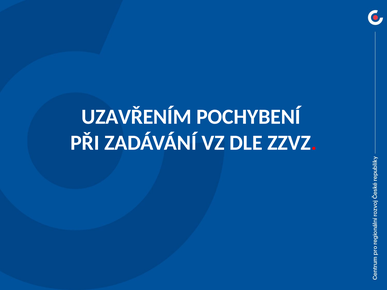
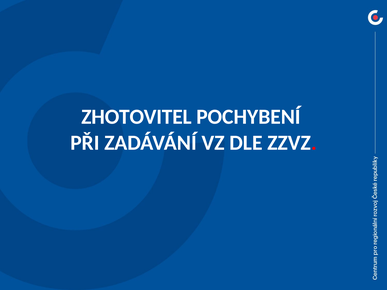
UZAVŘENÍM: UZAVŘENÍM -> ZHOTOVITEL
